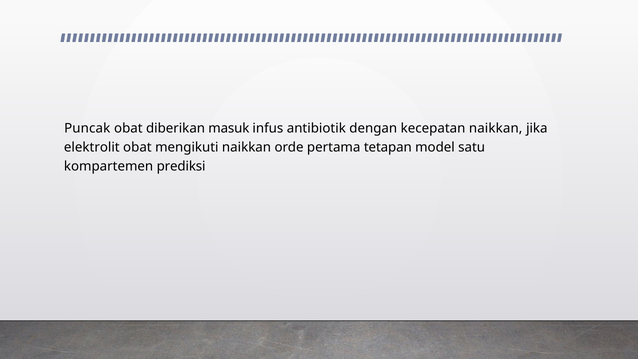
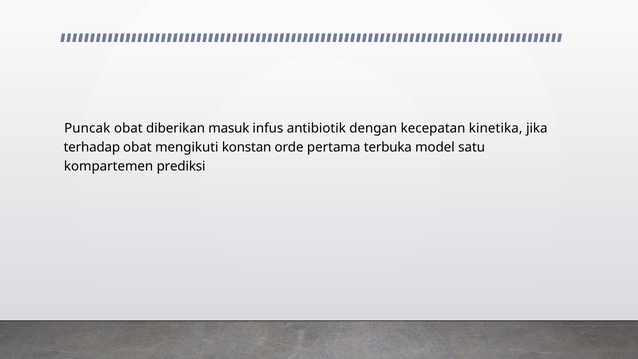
kecepatan naikkan: naikkan -> kinetika
elektrolit: elektrolit -> terhadap
mengikuti naikkan: naikkan -> konstan
tetapan: tetapan -> terbuka
